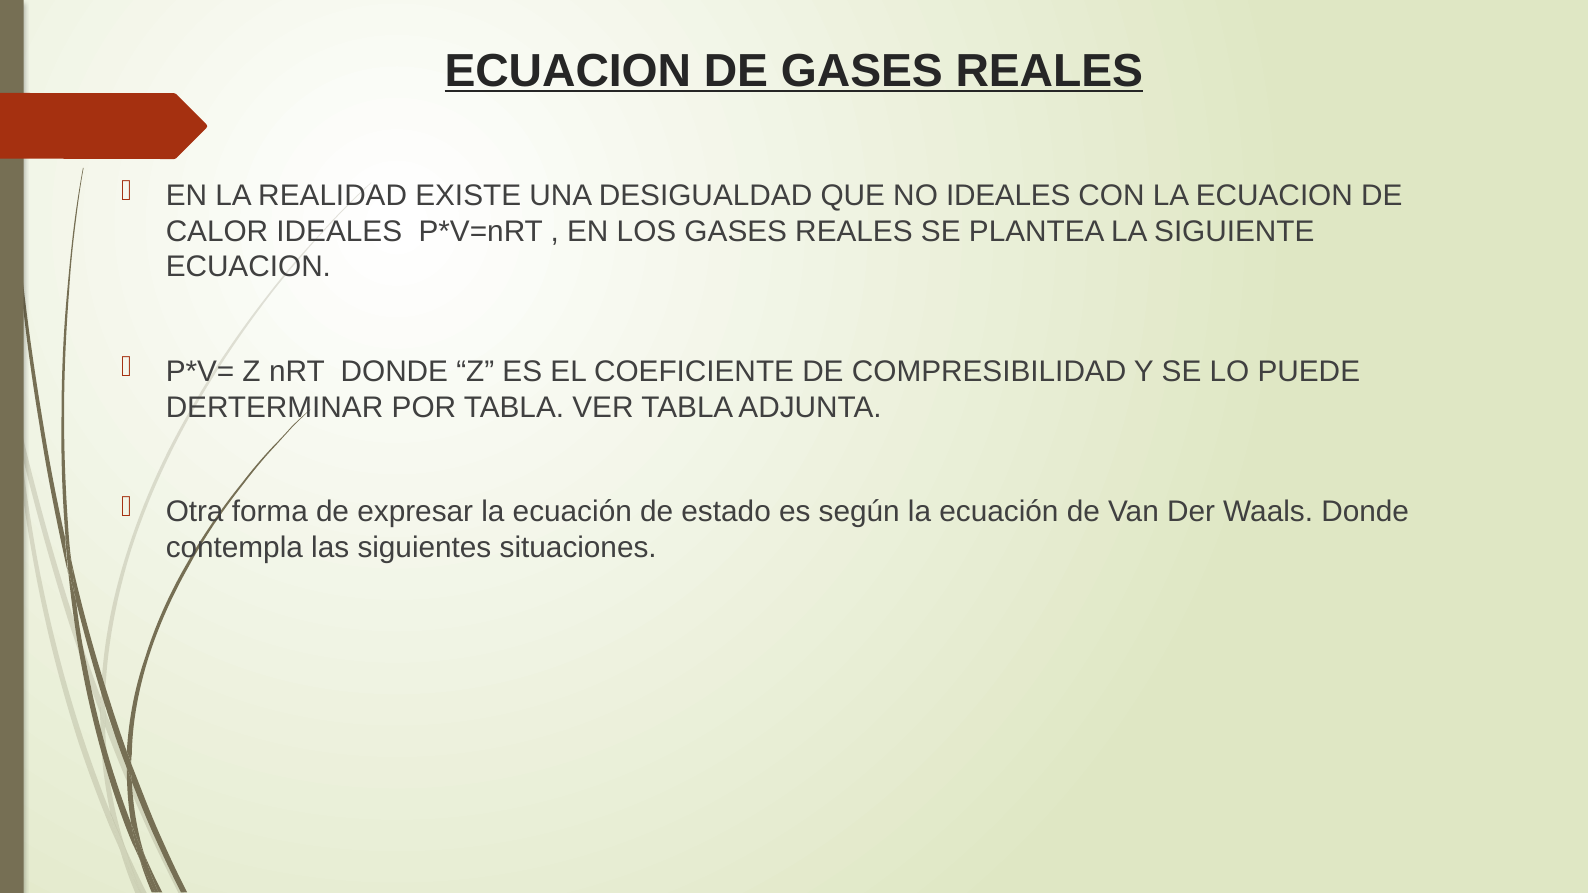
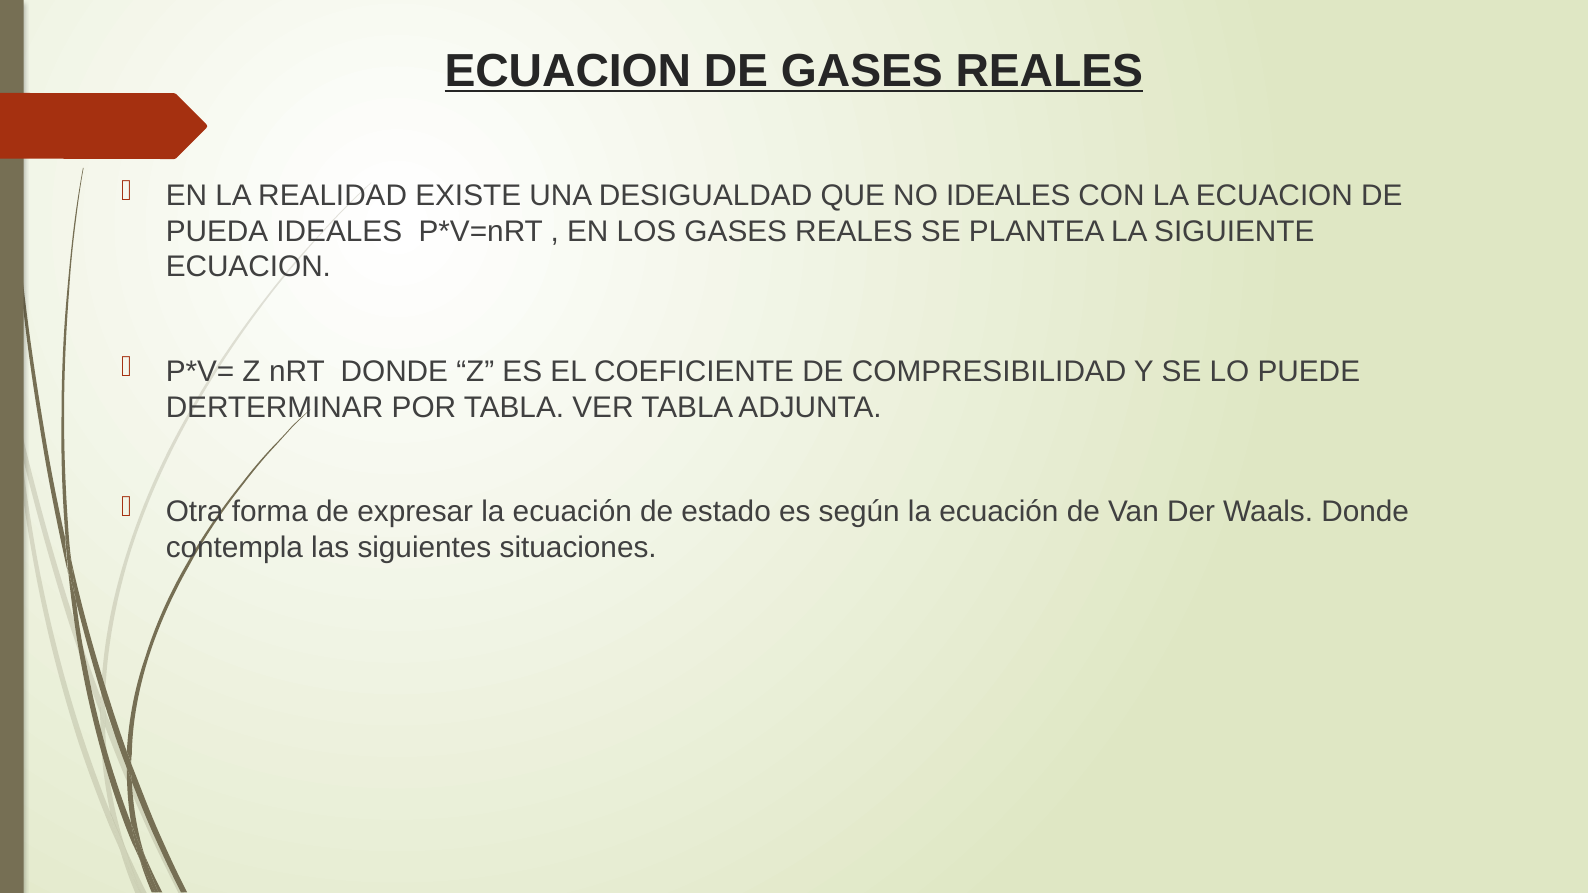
CALOR: CALOR -> PUEDA
